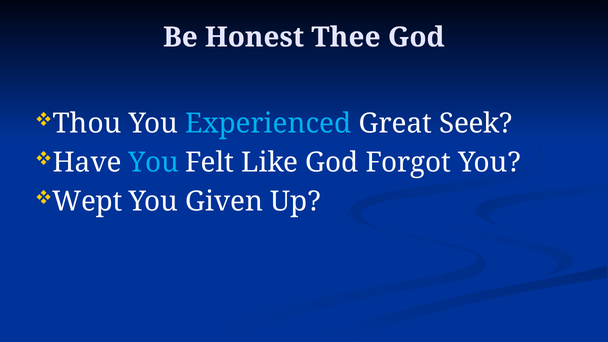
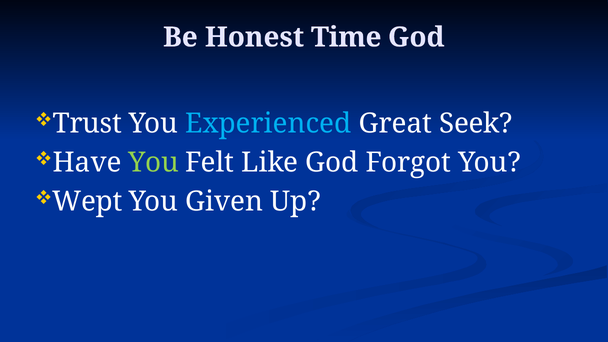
Thee: Thee -> Time
Thou: Thou -> Trust
You at (154, 163) colour: light blue -> light green
